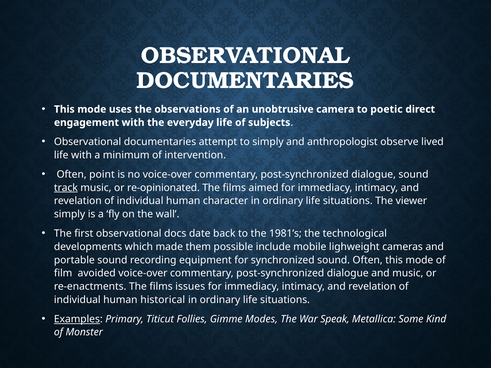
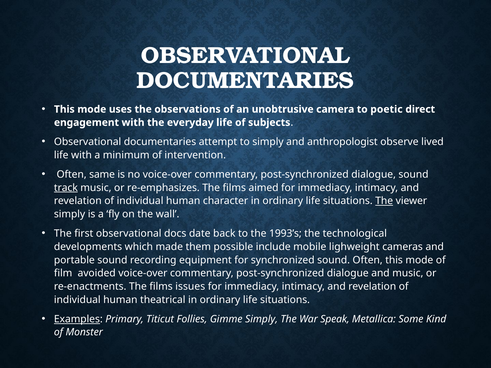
point: point -> same
re-opinionated: re-opinionated -> re-emphasizes
The at (384, 201) underline: none -> present
1981’s: 1981’s -> 1993’s
historical: historical -> theatrical
Gimme Modes: Modes -> Simply
